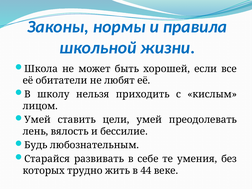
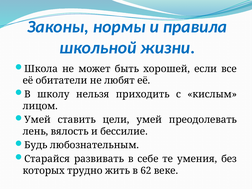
44: 44 -> 62
